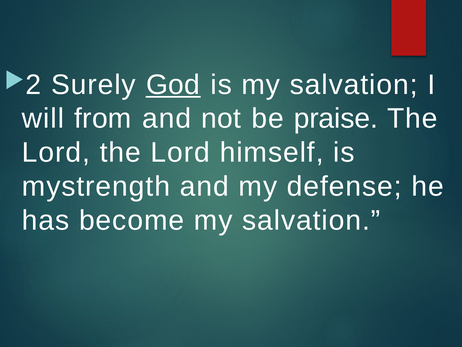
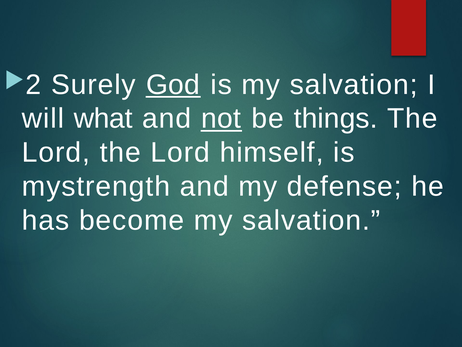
from: from -> what
not underline: none -> present
praise: praise -> things
